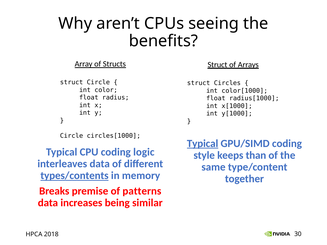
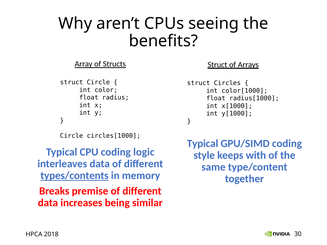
Typical at (203, 144) underline: present -> none
than: than -> with
premise of patterns: patterns -> different
